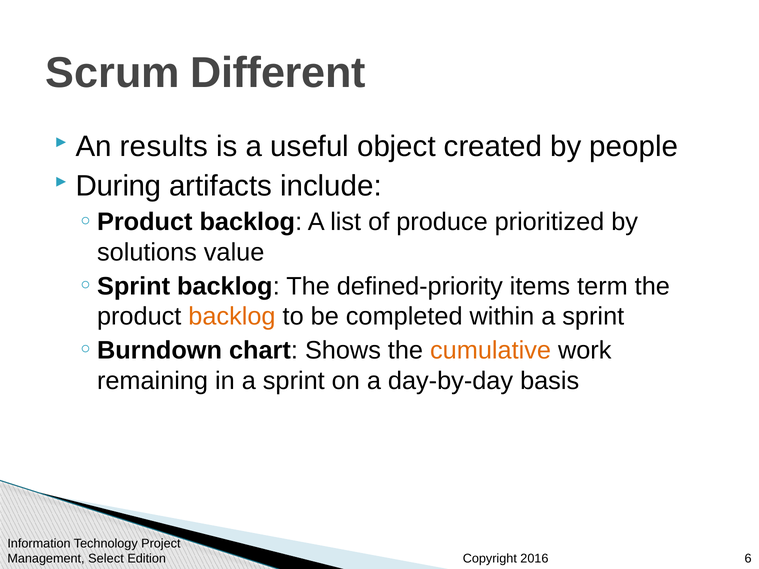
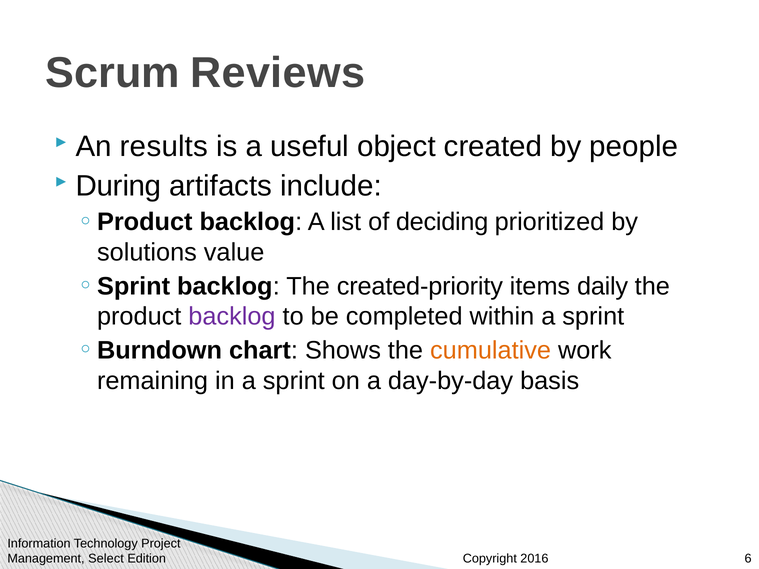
Different: Different -> Reviews
produce: produce -> deciding
defined-priority: defined-priority -> created-priority
term: term -> daily
backlog at (232, 317) colour: orange -> purple
